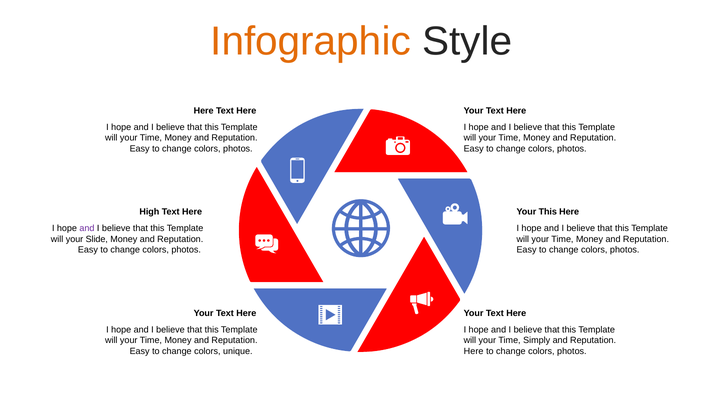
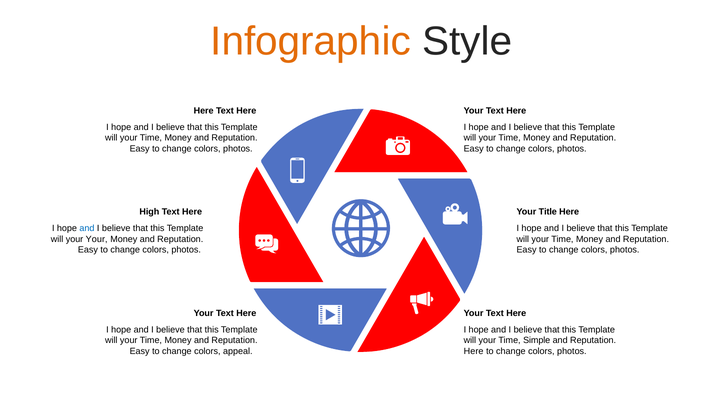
Your This: This -> Title
and at (87, 229) colour: purple -> blue
your Slide: Slide -> Your
Simply: Simply -> Simple
unique: unique -> appeal
